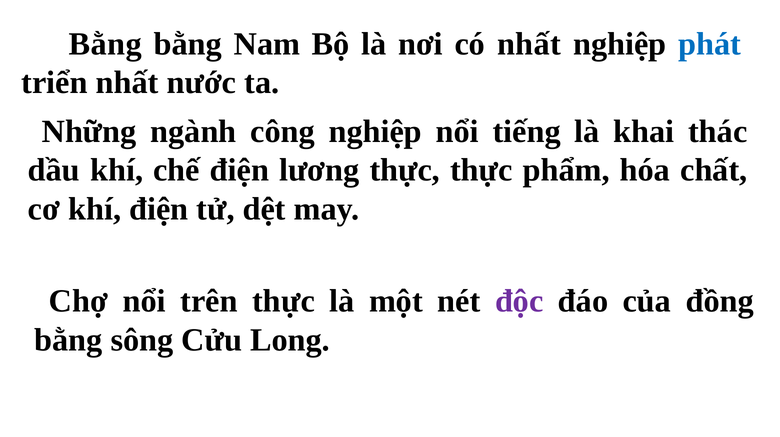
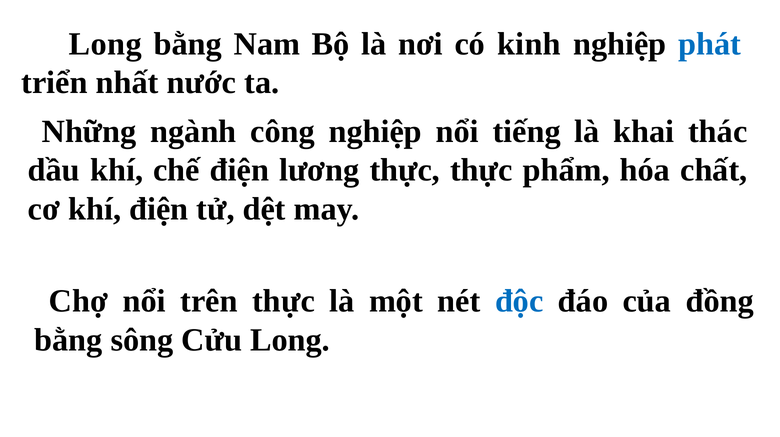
Bằng at (105, 44): Bằng -> Long
có nhất: nhất -> kinh
độc colour: purple -> blue
